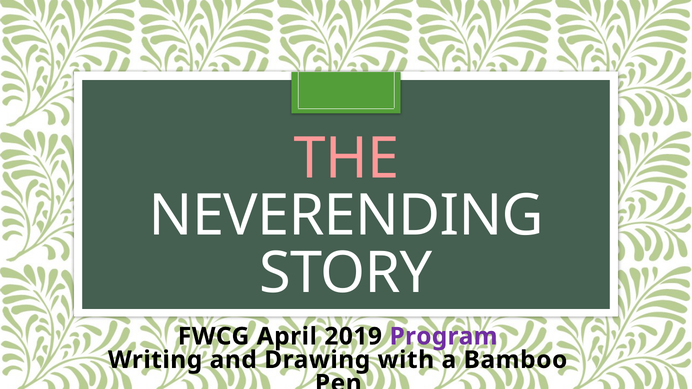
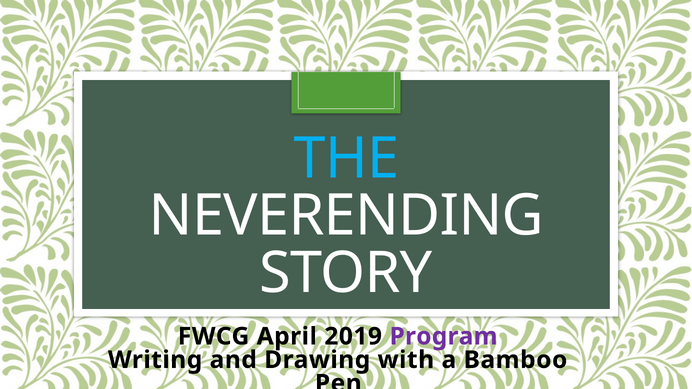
THE colour: pink -> light blue
